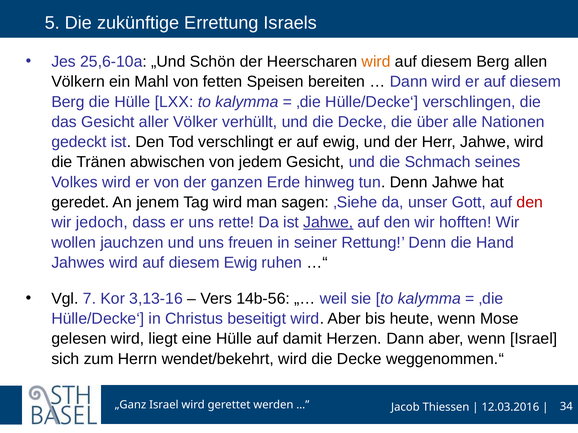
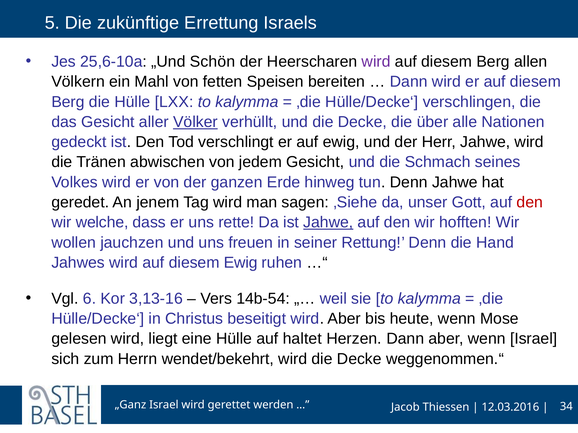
wird at (376, 62) colour: orange -> purple
Völker underline: none -> present
jedoch: jedoch -> welche
7: 7 -> 6
14b-56: 14b-56 -> 14b-54
damit: damit -> haltet
